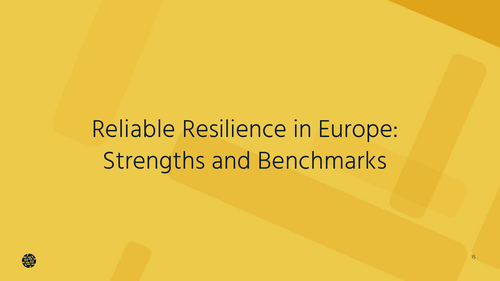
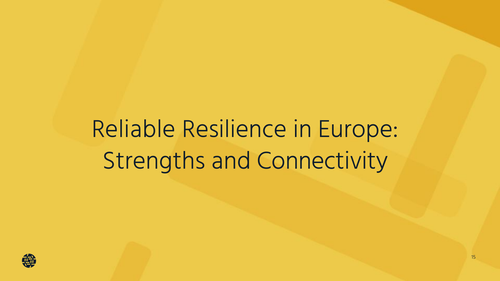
Benchmarks: Benchmarks -> Connectivity
